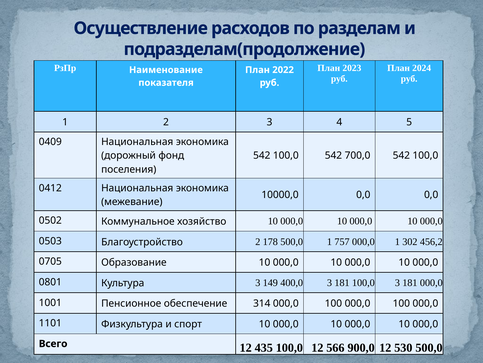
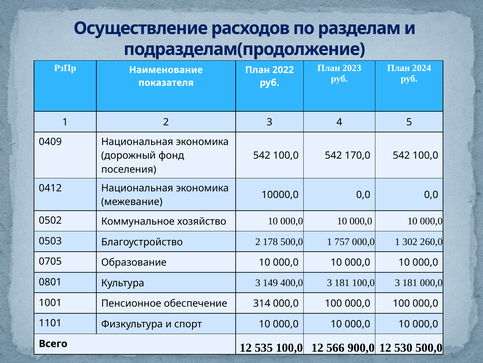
700,0: 700,0 -> 170,0
456,2: 456,2 -> 260,0
435: 435 -> 535
